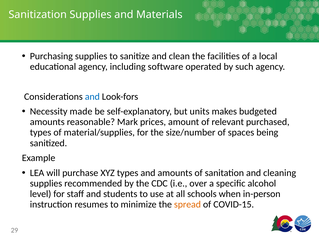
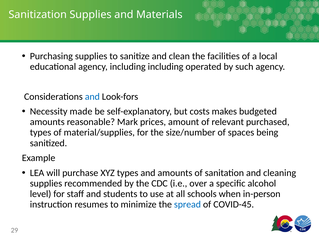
including software: software -> including
units: units -> costs
spread colour: orange -> blue
COVID-15: COVID-15 -> COVID-45
